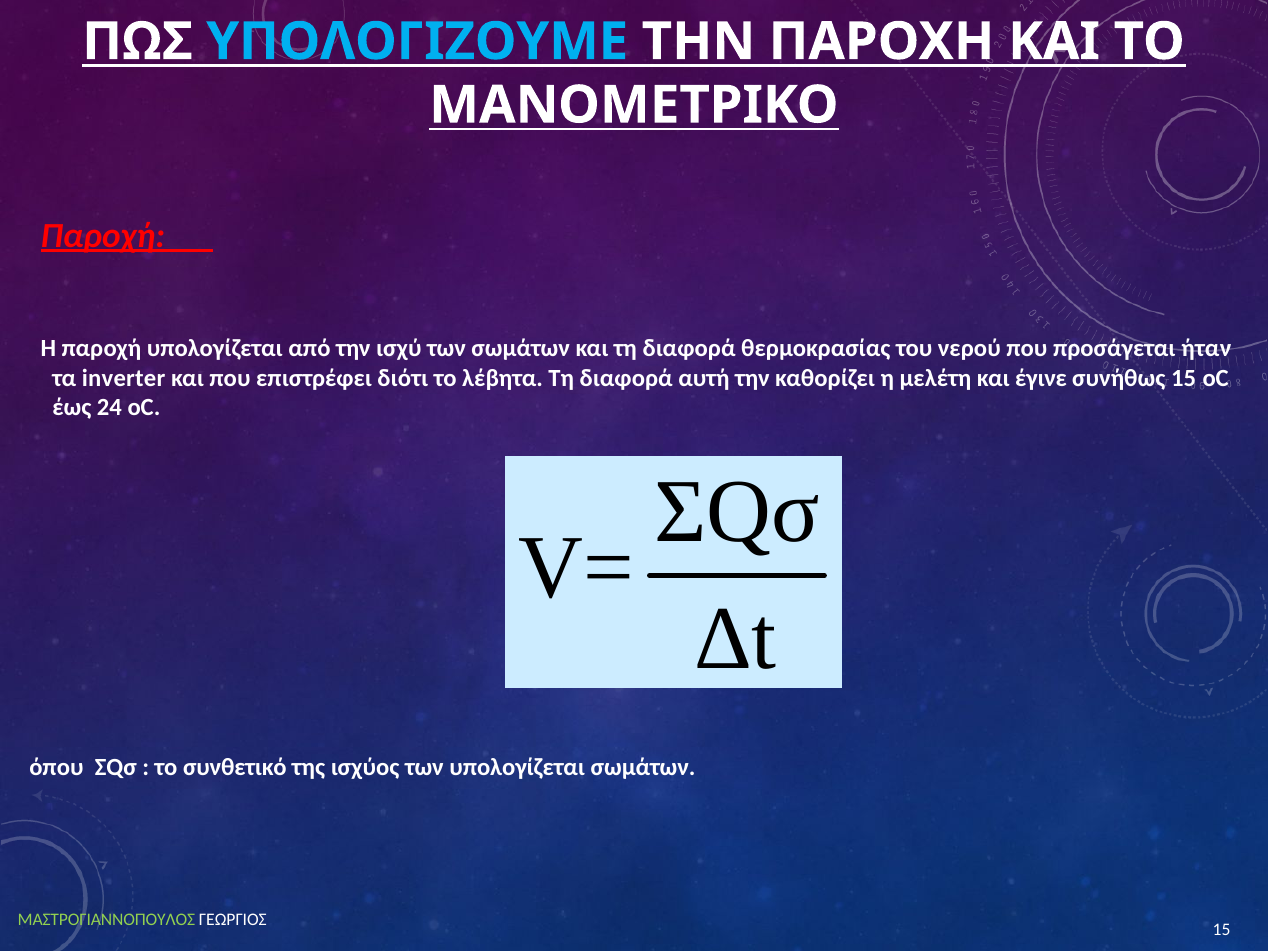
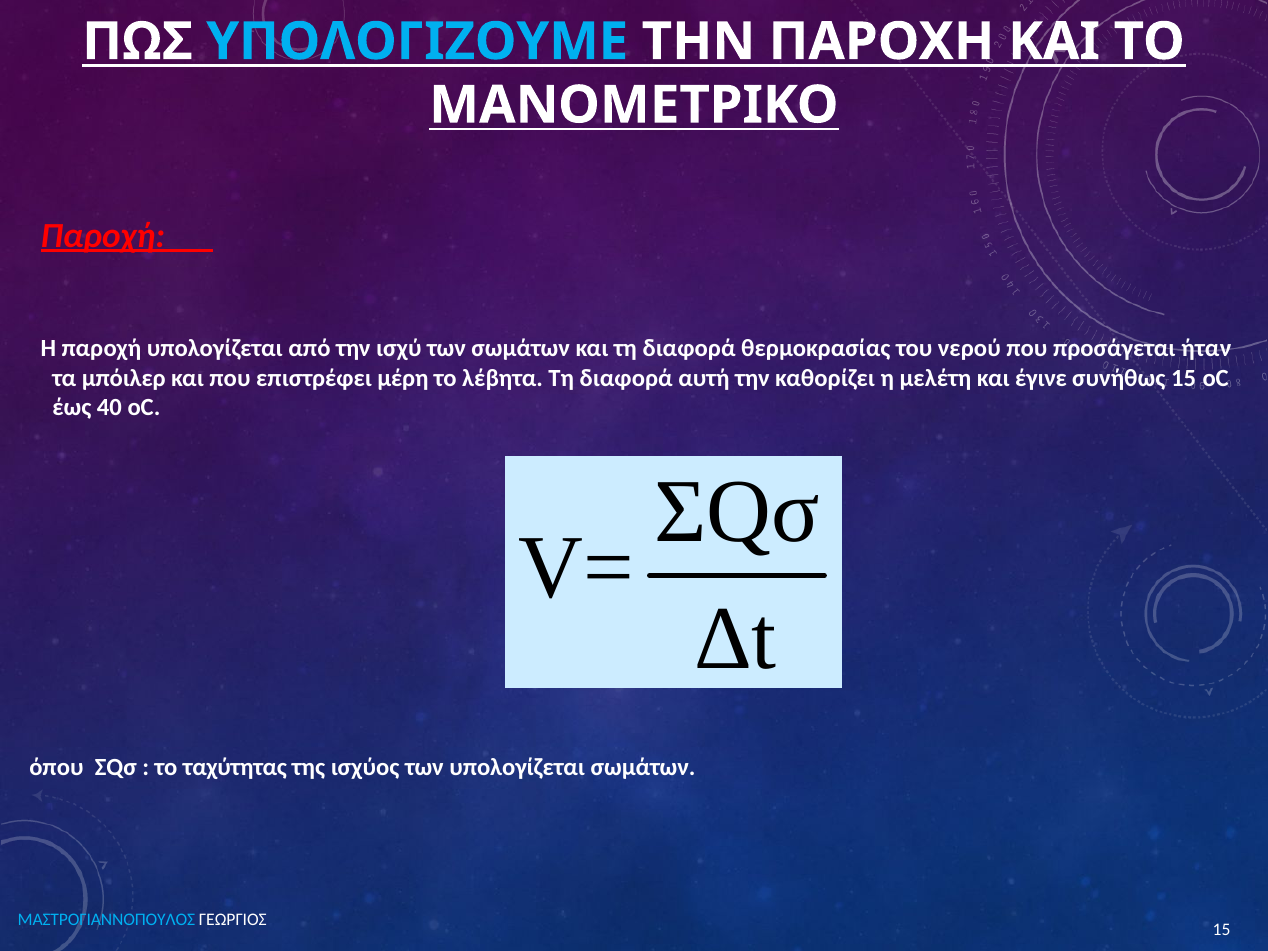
inverter: inverter -> μπόιλερ
διότι: διότι -> μέρη
24: 24 -> 40
συνθετικό: συνθετικό -> ταχύτητας
ΜΑΣΤΡΟΓΙΑΝΝΟΠΟΥΛΟΣ colour: light green -> light blue
